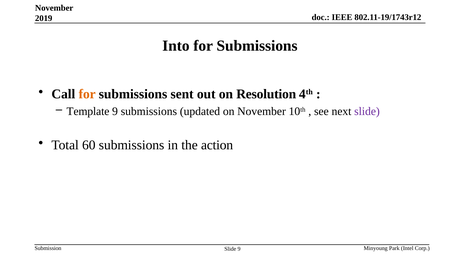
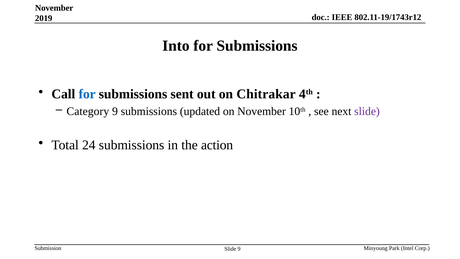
for at (87, 94) colour: orange -> blue
Resolution: Resolution -> Chitrakar
Template: Template -> Category
60: 60 -> 24
